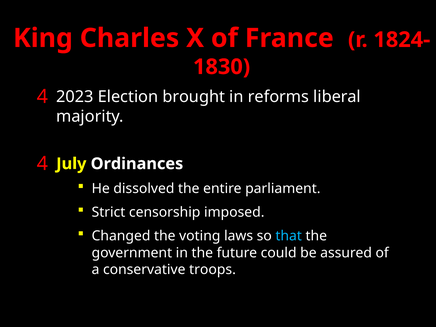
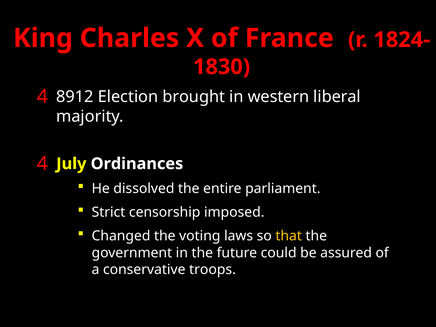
2023: 2023 -> 8912
reforms: reforms -> western
that colour: light blue -> yellow
